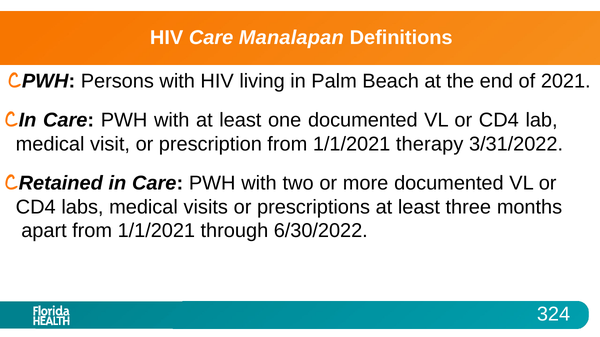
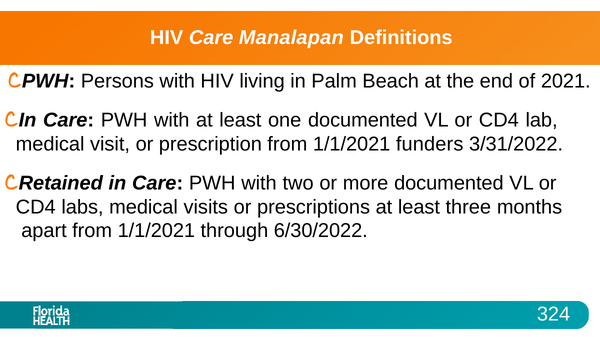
therapy: therapy -> funders
